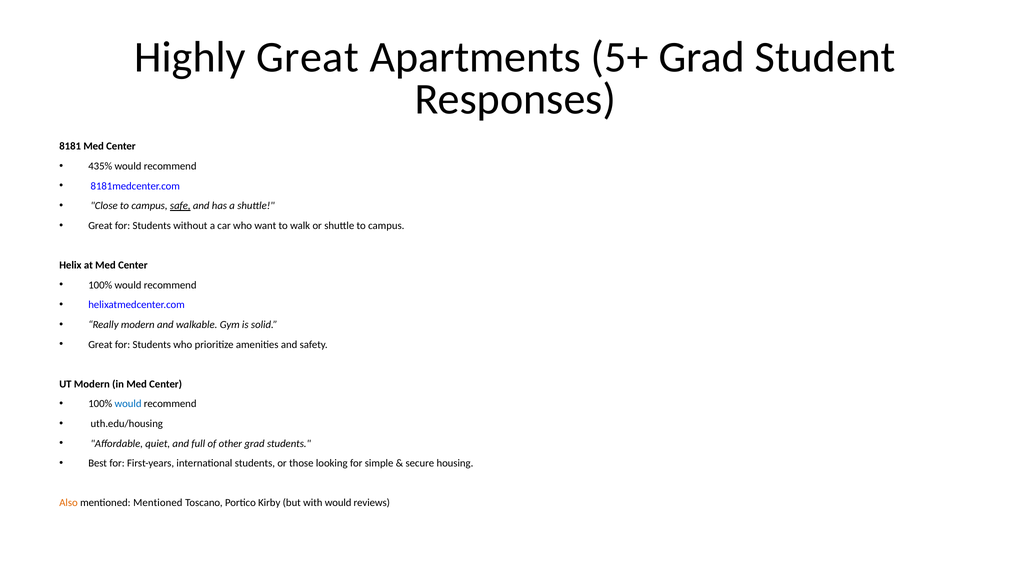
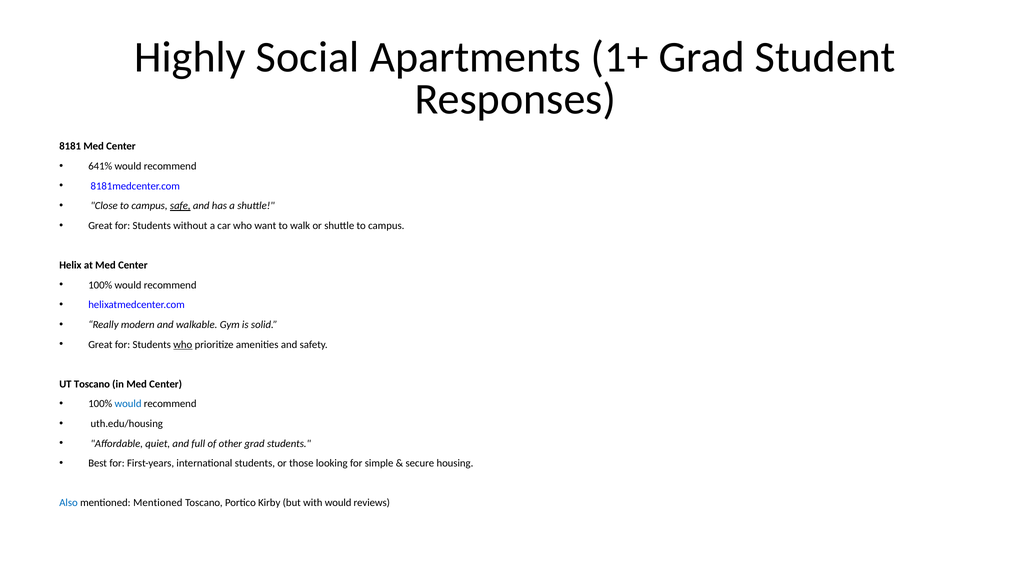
Highly Great: Great -> Social
5+: 5+ -> 1+
435%: 435% -> 641%
who at (183, 345) underline: none -> present
UT Modern: Modern -> Toscano
Also colour: orange -> blue
